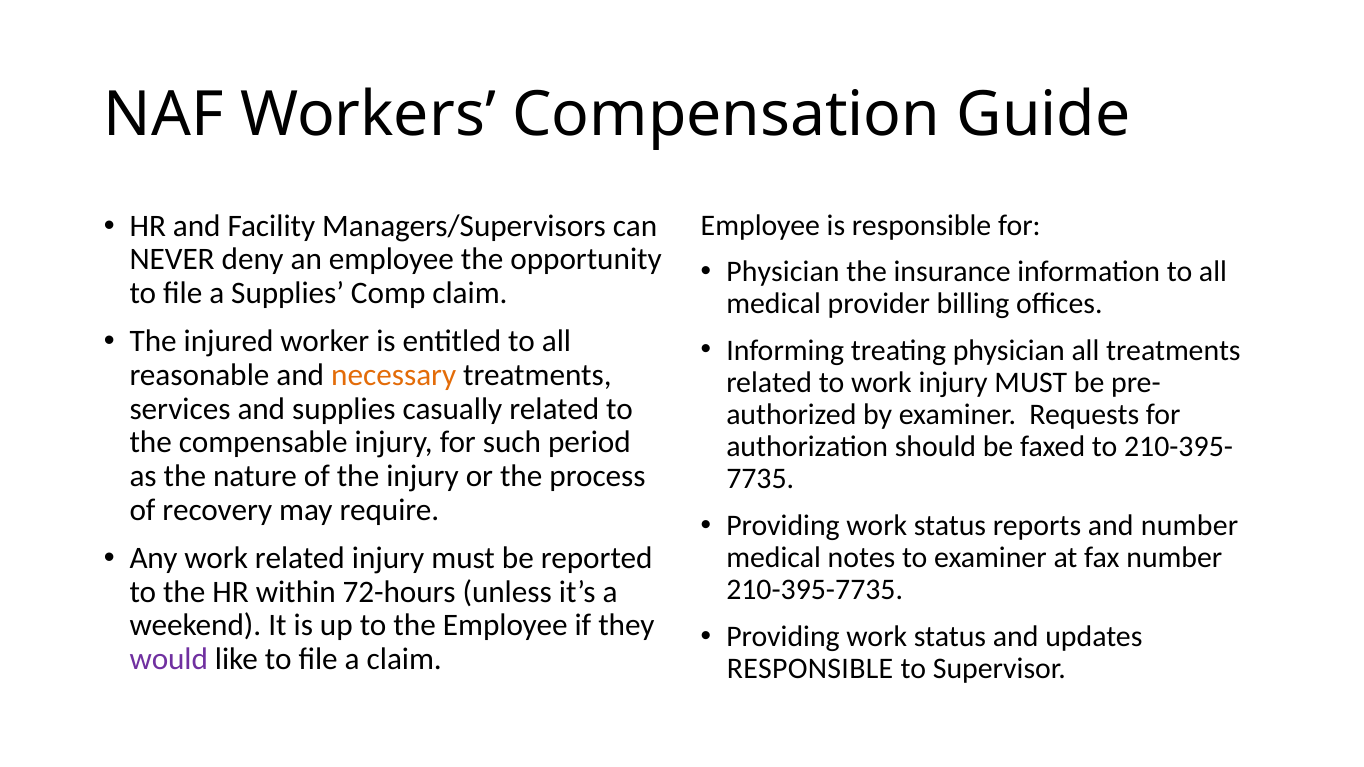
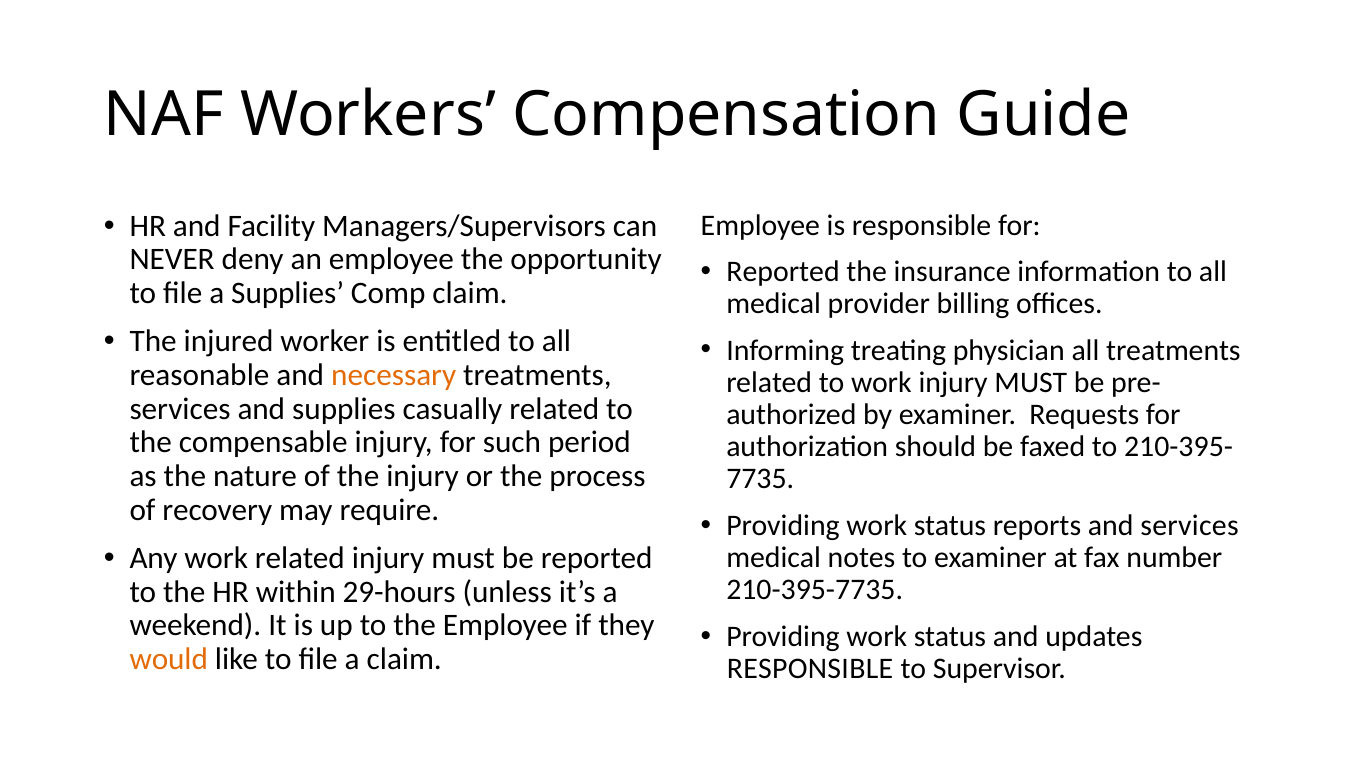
Physician at (783, 272): Physician -> Reported
and number: number -> services
72-hours: 72-hours -> 29-hours
would colour: purple -> orange
